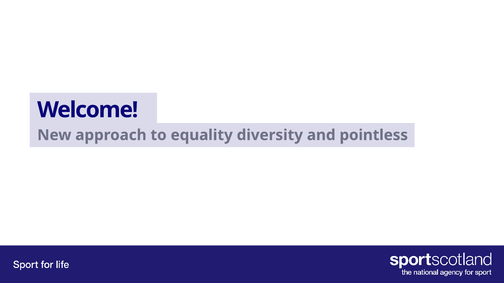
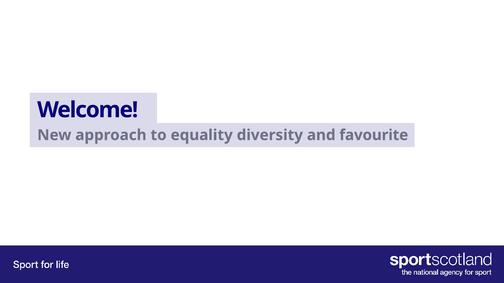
pointless: pointless -> favourite
